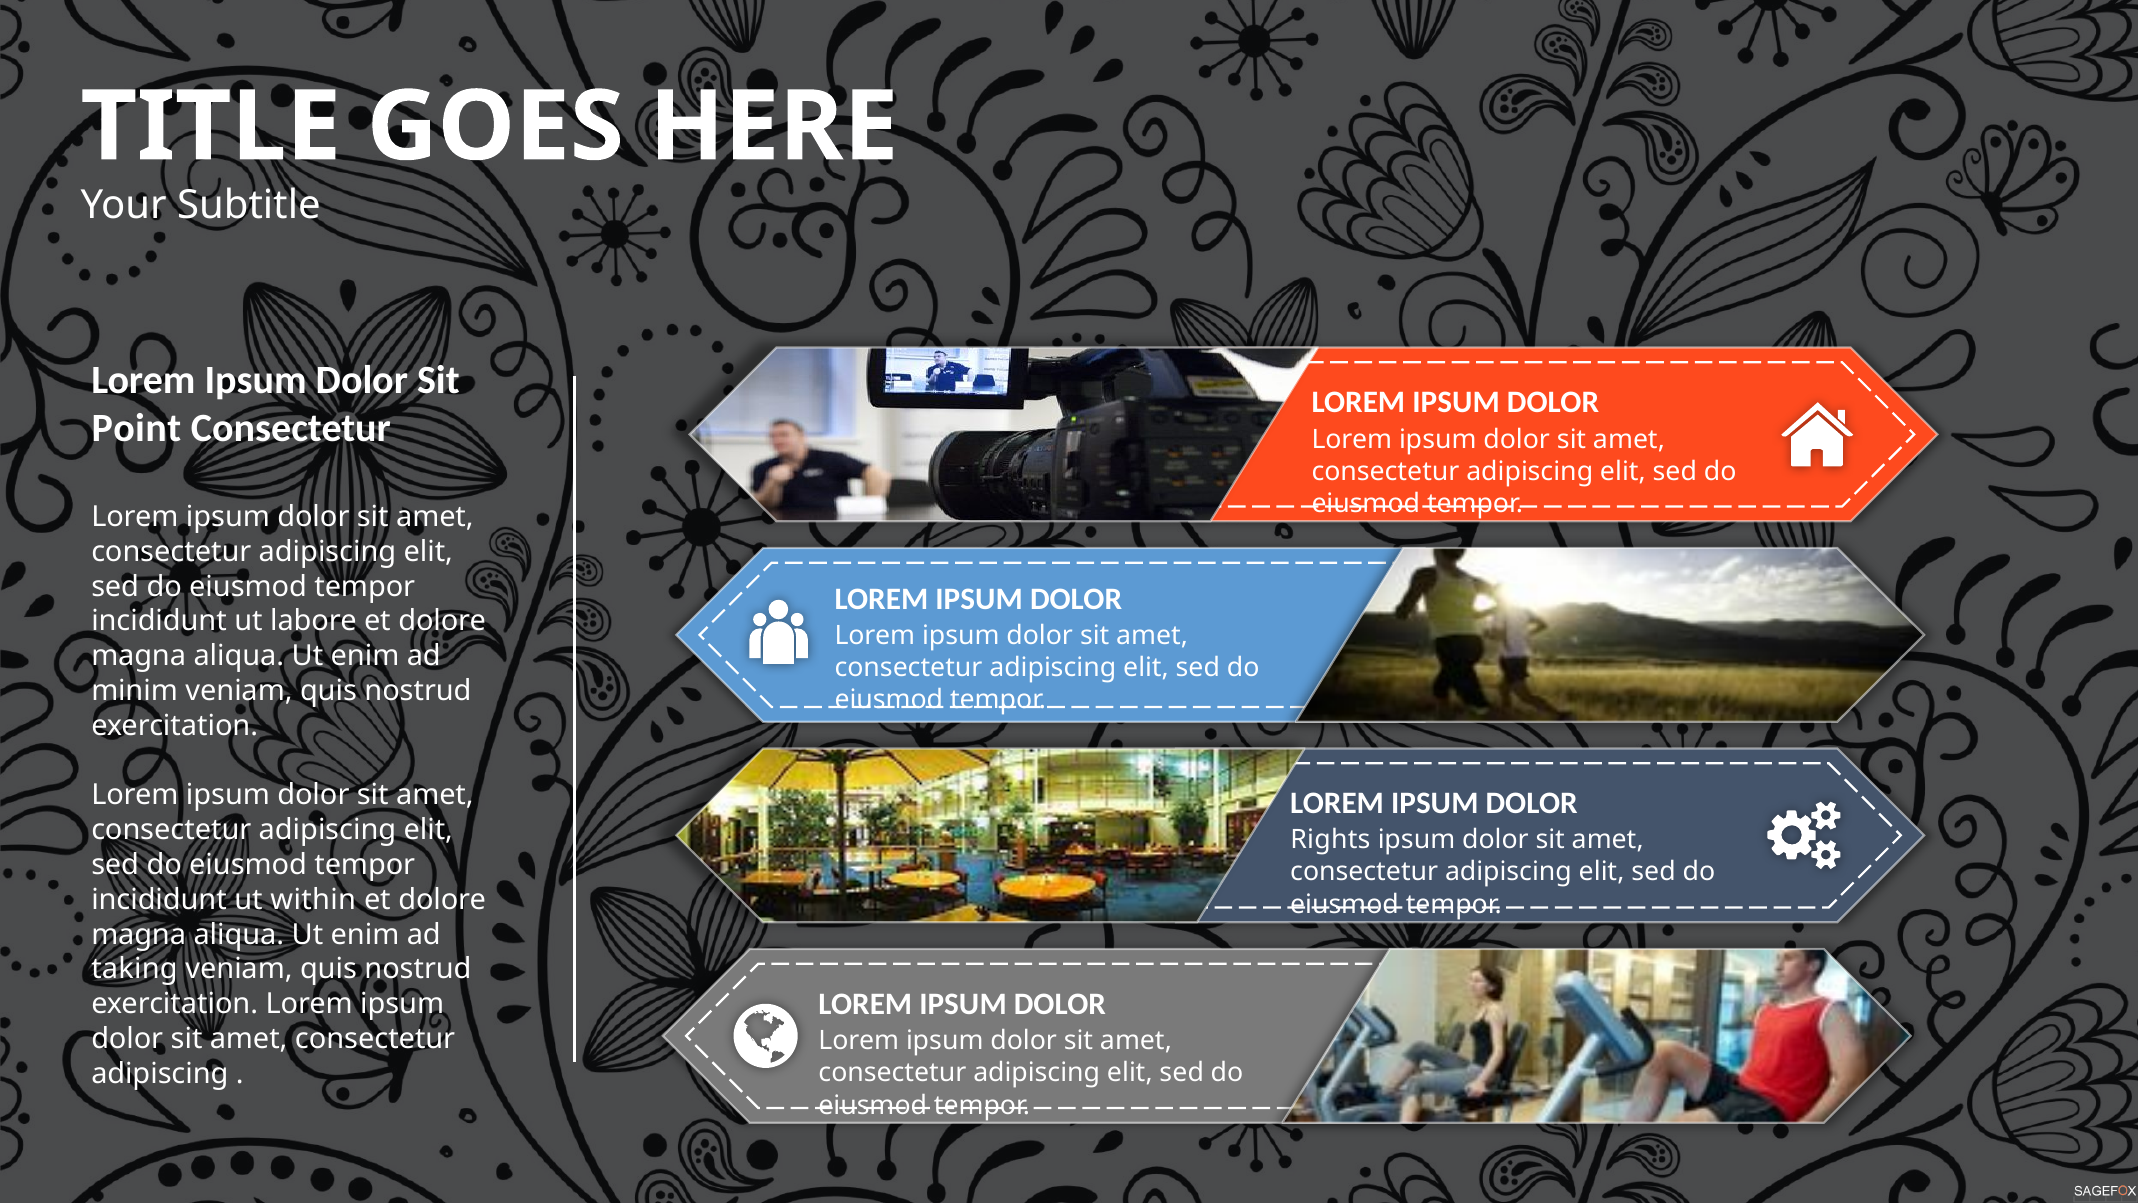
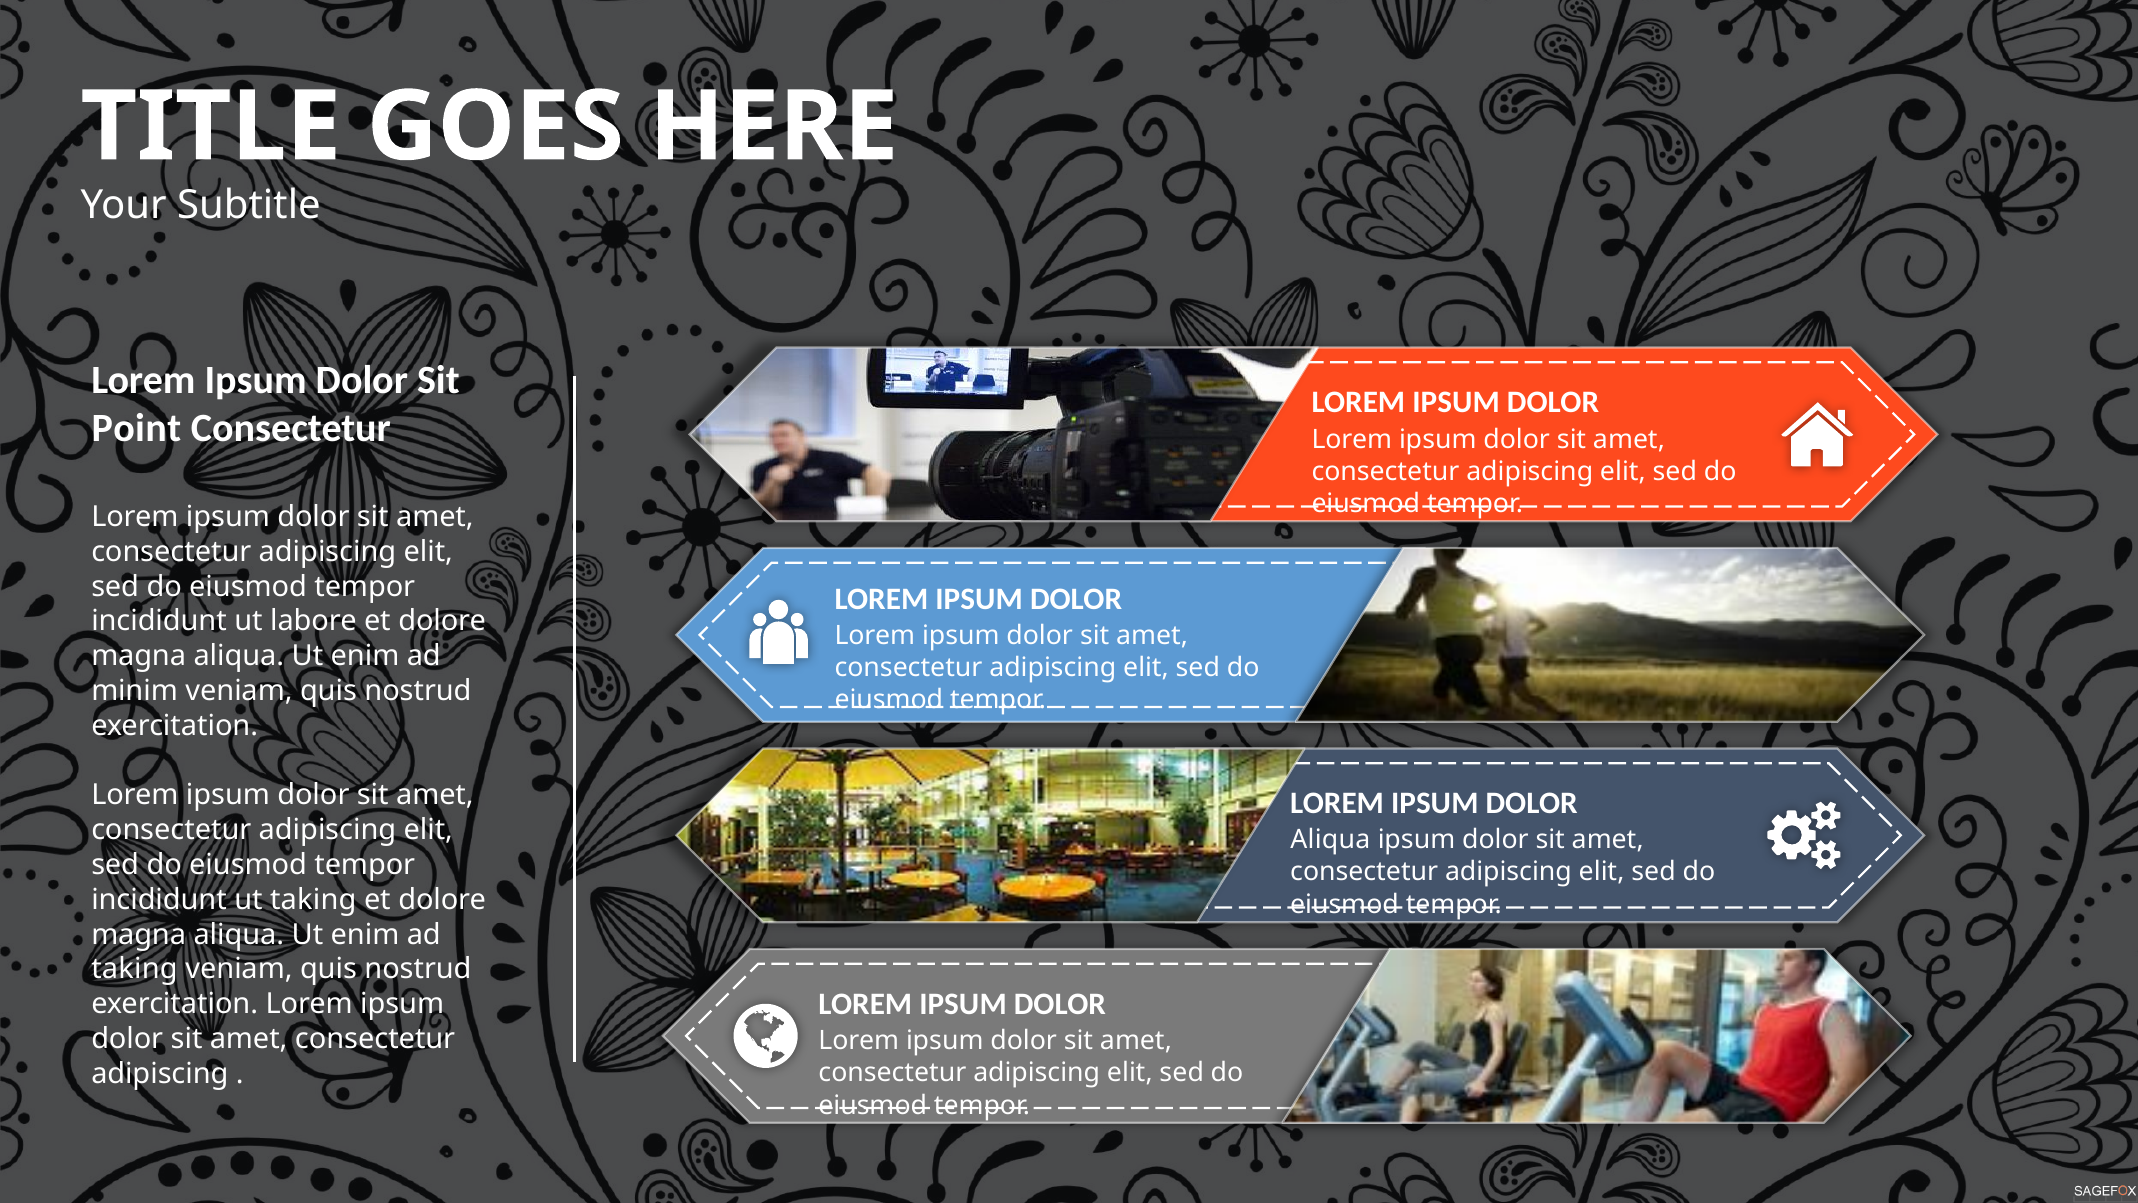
Rights at (1330, 840): Rights -> Aliqua
ut within: within -> taking
